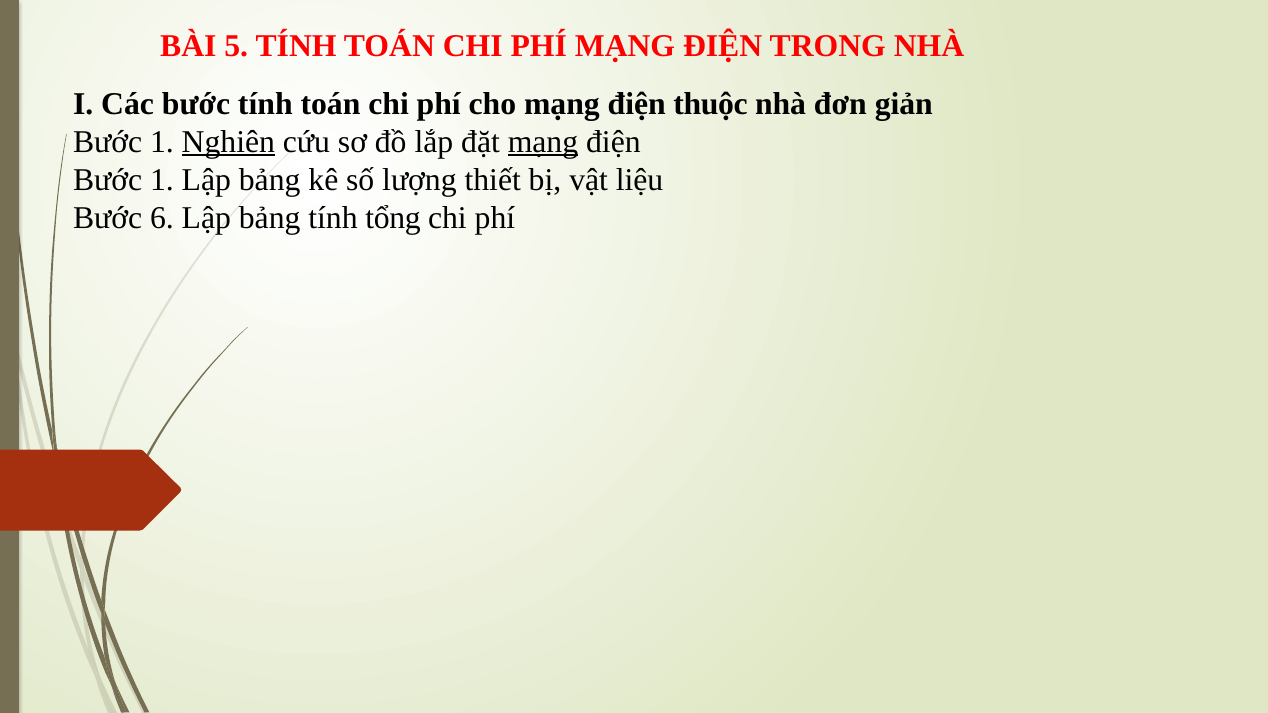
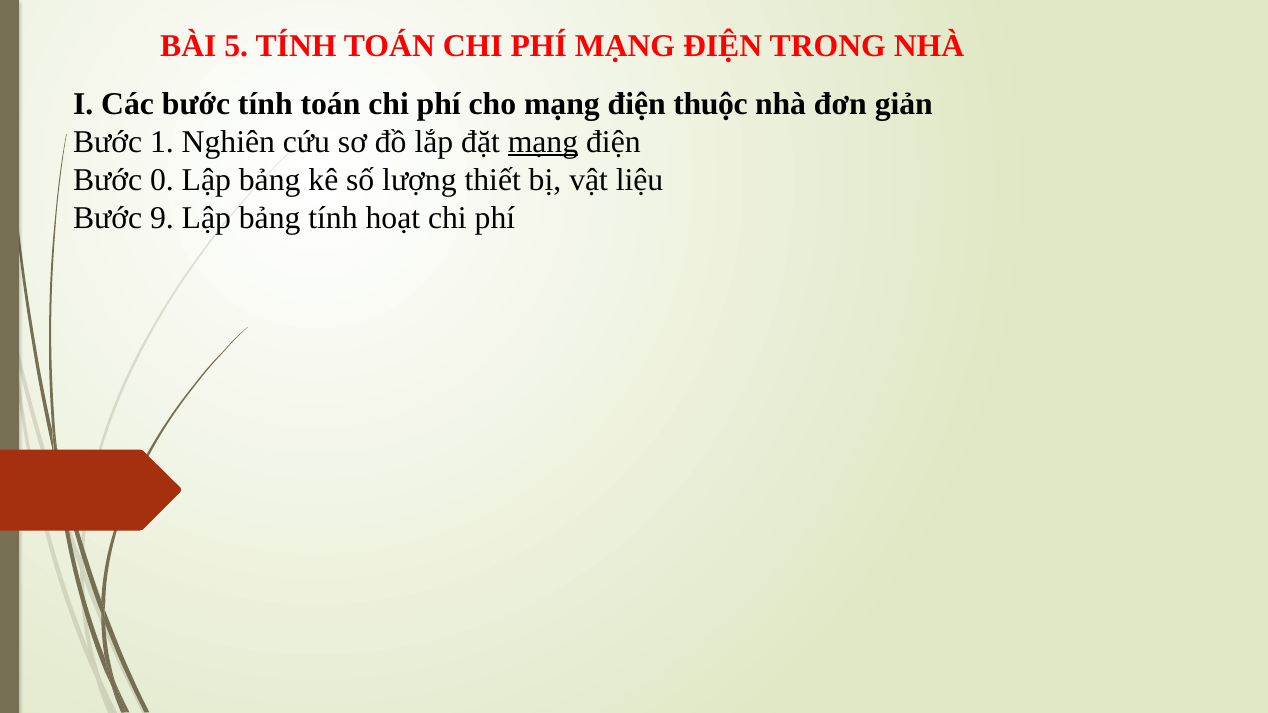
Nghiên underline: present -> none
1 at (162, 180): 1 -> 0
6: 6 -> 9
tổng: tổng -> hoạt
